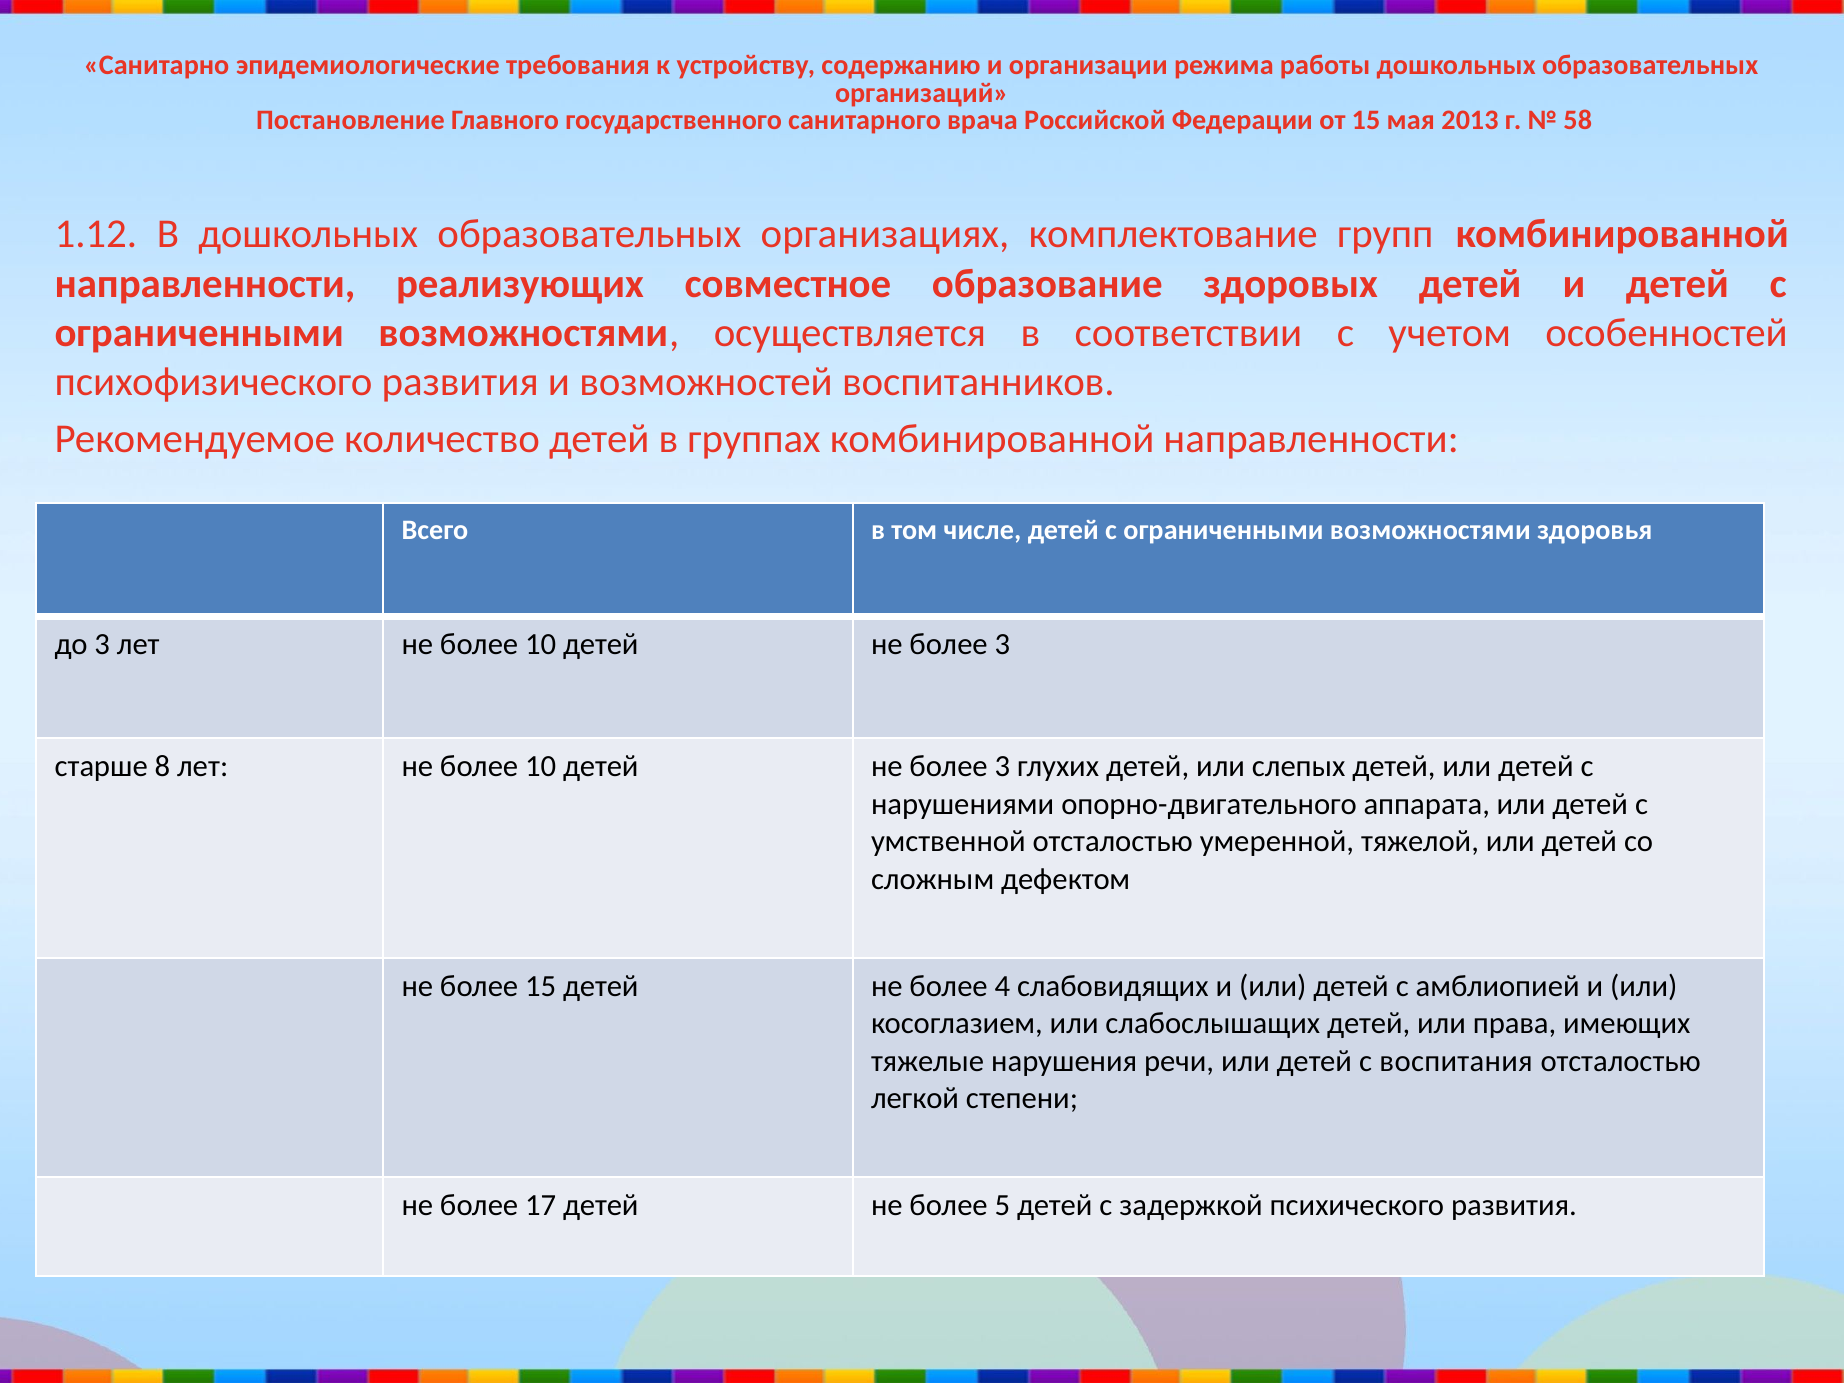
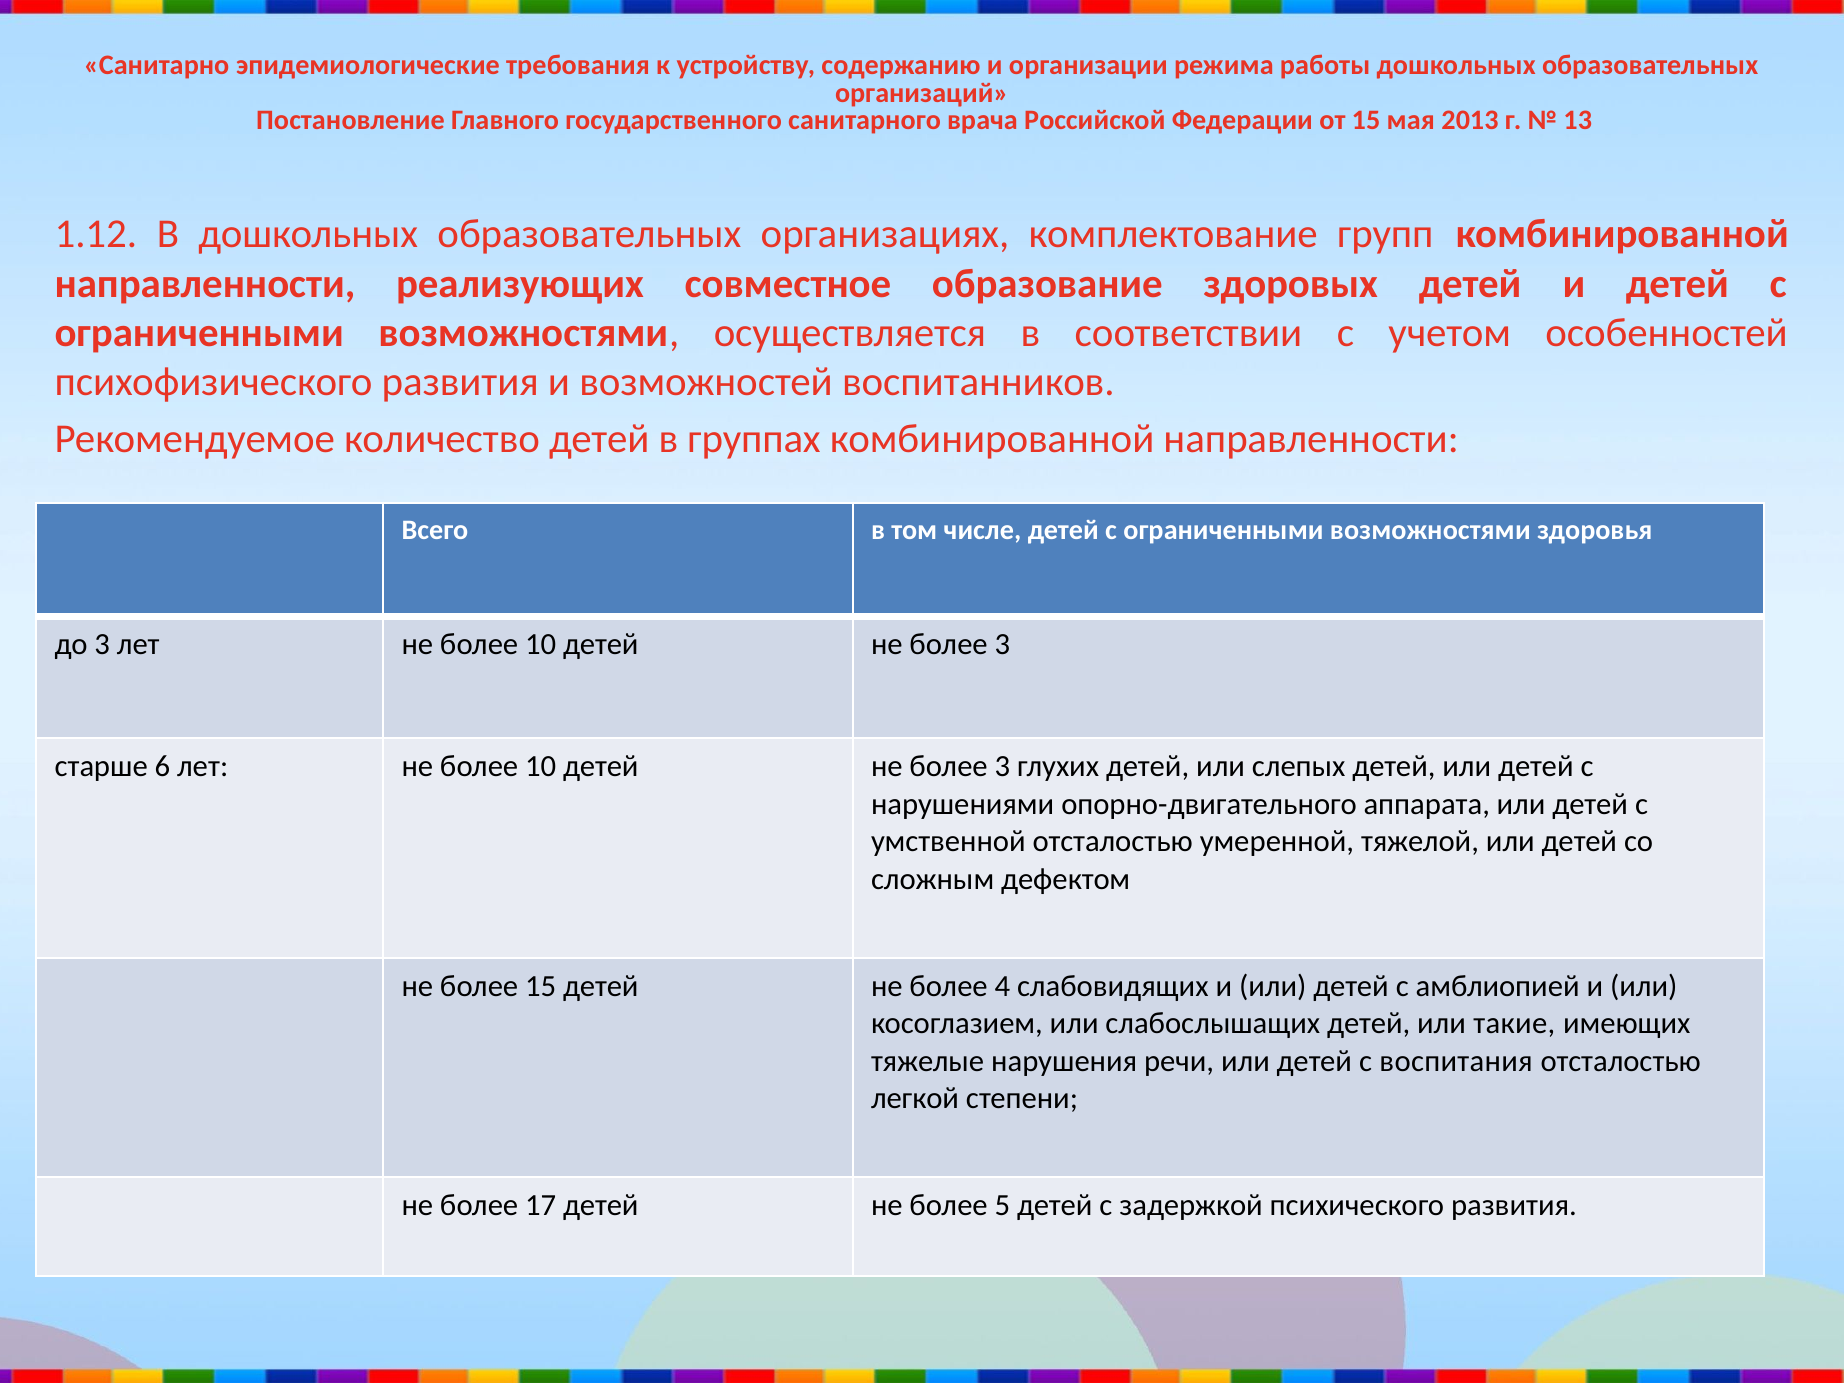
58: 58 -> 13
8: 8 -> 6
права: права -> такие
